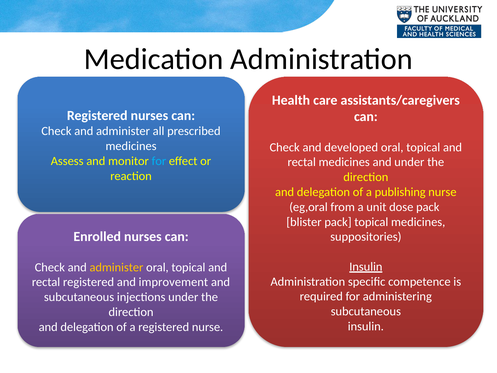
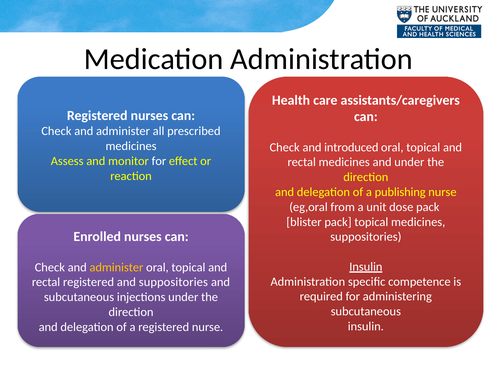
developed: developed -> introduced
for at (159, 161) colour: light blue -> white
and improvement: improvement -> suppositories
